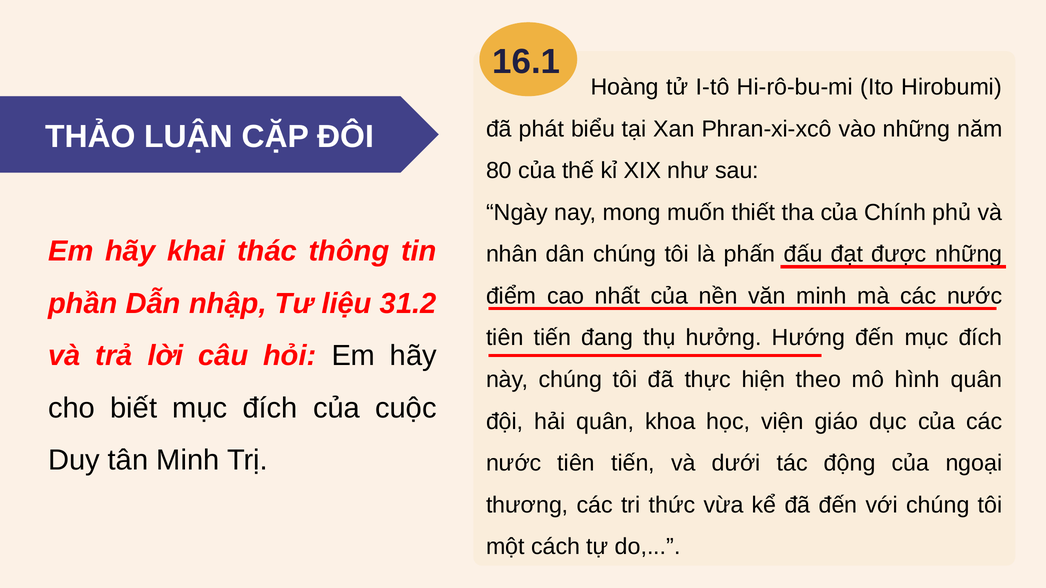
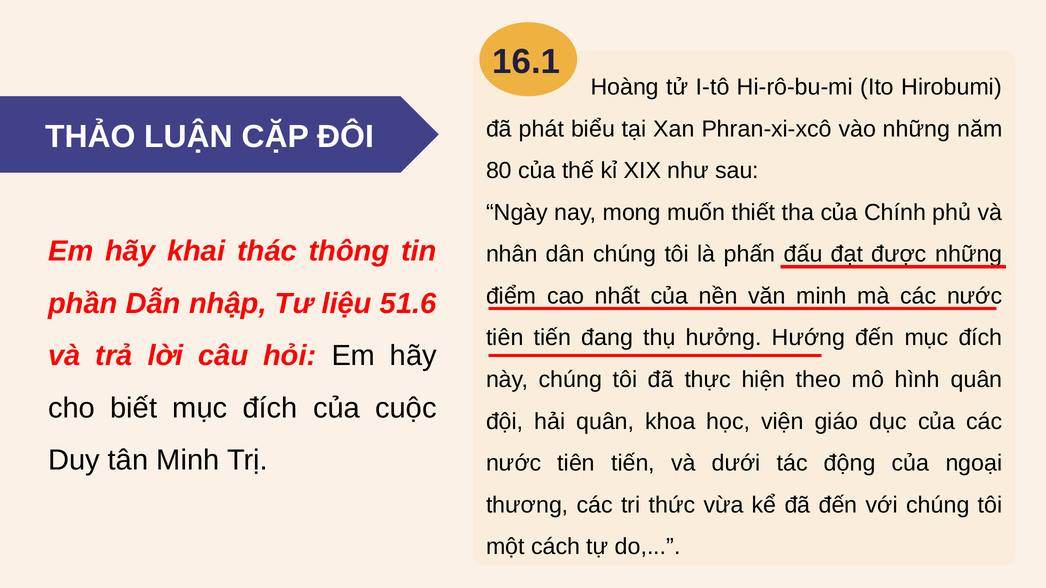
31.2: 31.2 -> 51.6
